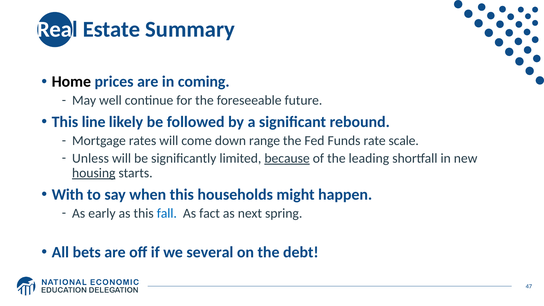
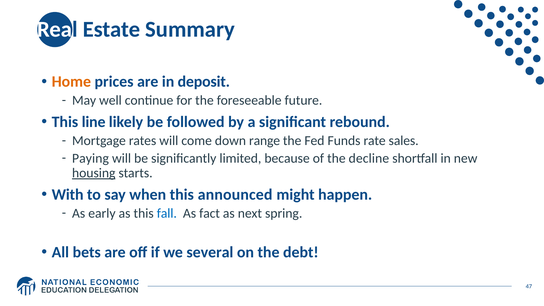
Home colour: black -> orange
coming: coming -> deposit
scale: scale -> sales
Unless: Unless -> Paying
because underline: present -> none
leading: leading -> decline
households: households -> announced
